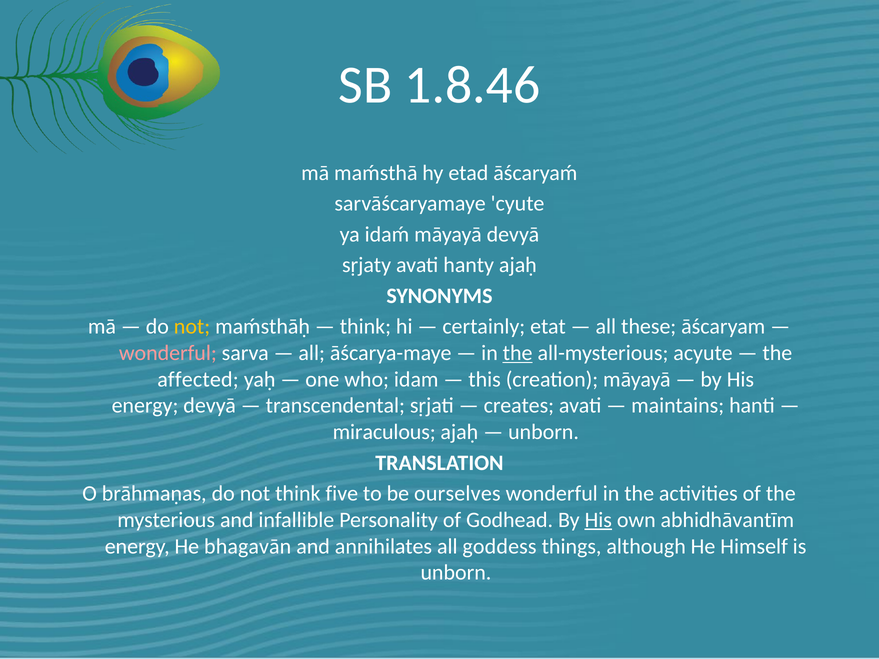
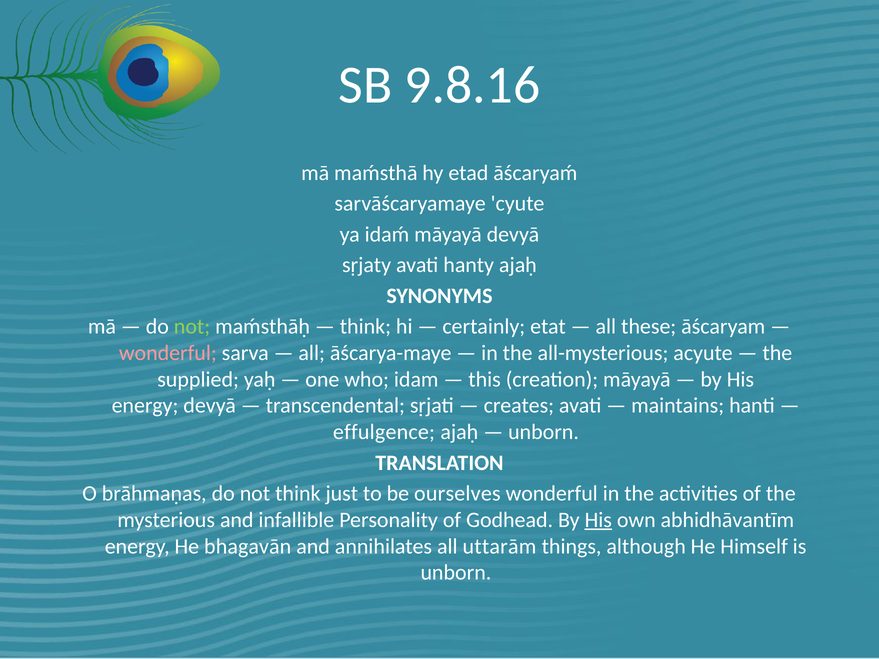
1.8.46: 1.8.46 -> 9.8.16
not at (192, 327) colour: yellow -> light green
the at (518, 353) underline: present -> none
affected: affected -> supplied
miraculous: miraculous -> effulgence
five: five -> just
goddess: goddess -> uttarām
